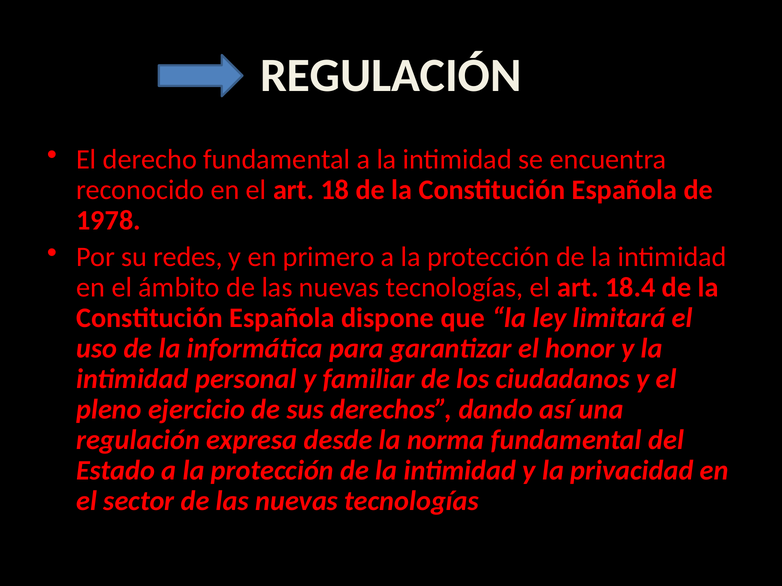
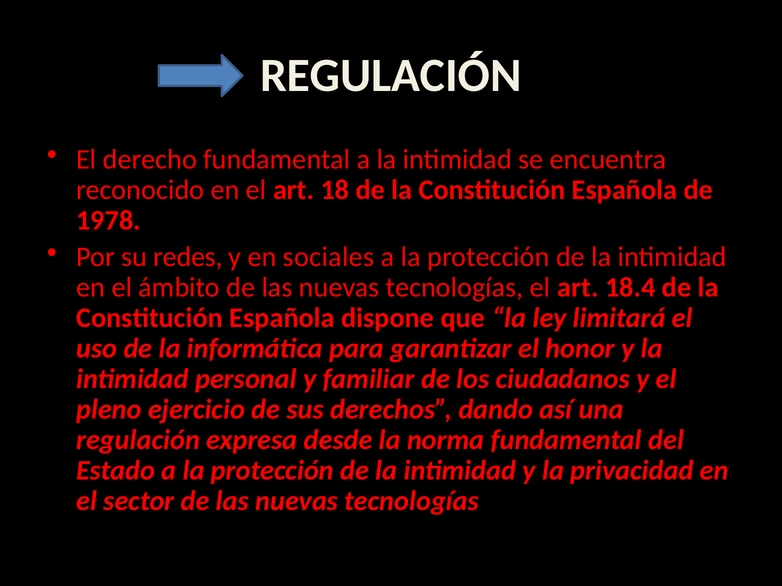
primero: primero -> sociales
